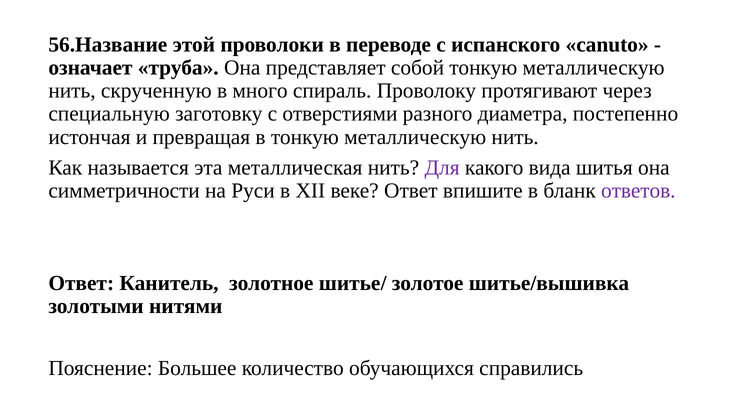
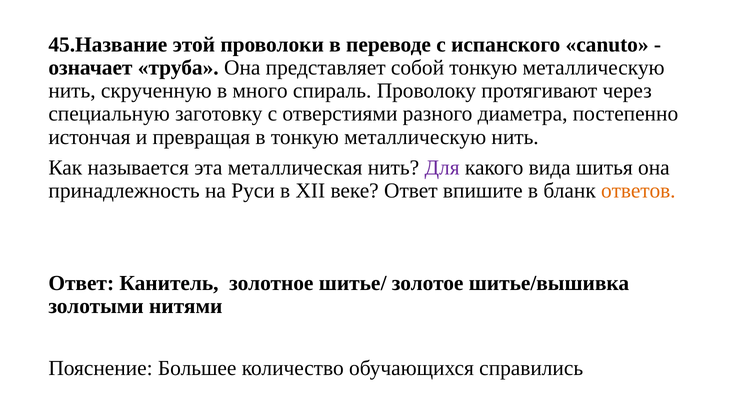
56.Название: 56.Название -> 45.Название
симметричности: симметричности -> принадлежность
ответов colour: purple -> orange
